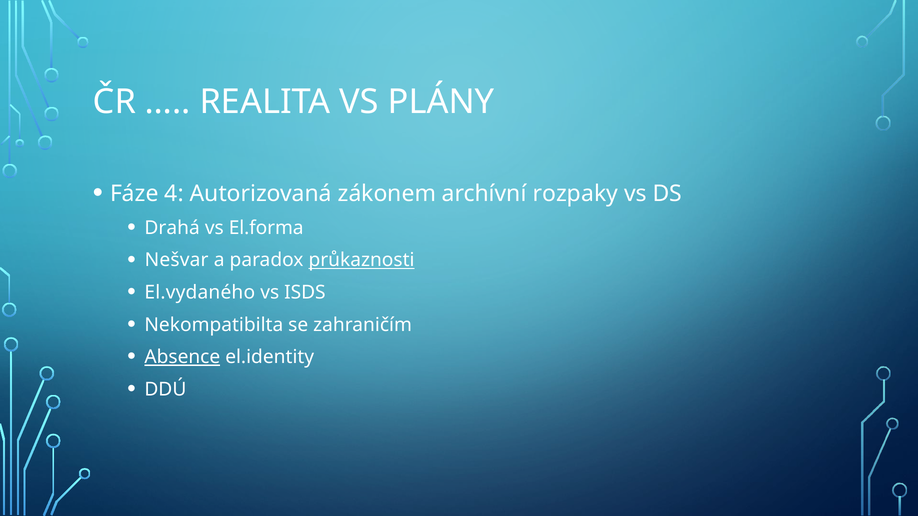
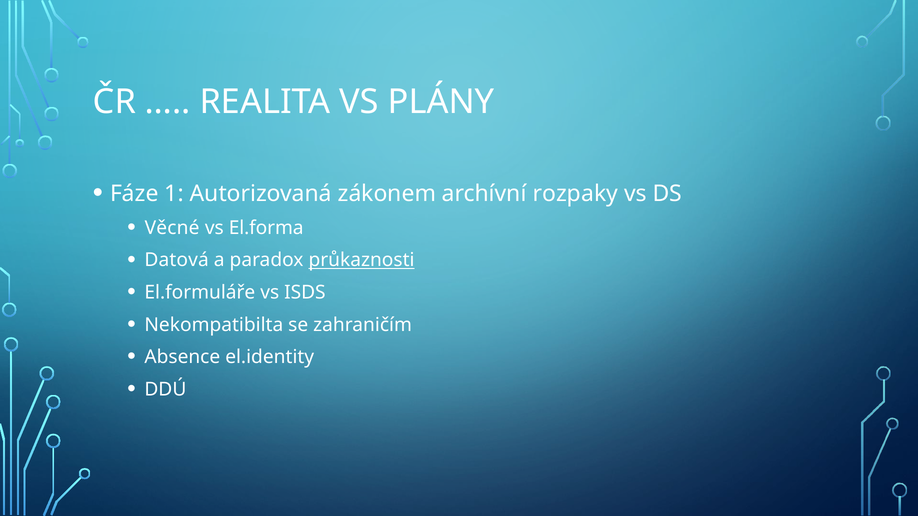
4: 4 -> 1
Drahá: Drahá -> Věcné
Nešvar: Nešvar -> Datová
El.vydaného: El.vydaného -> El.formuláře
Absence underline: present -> none
